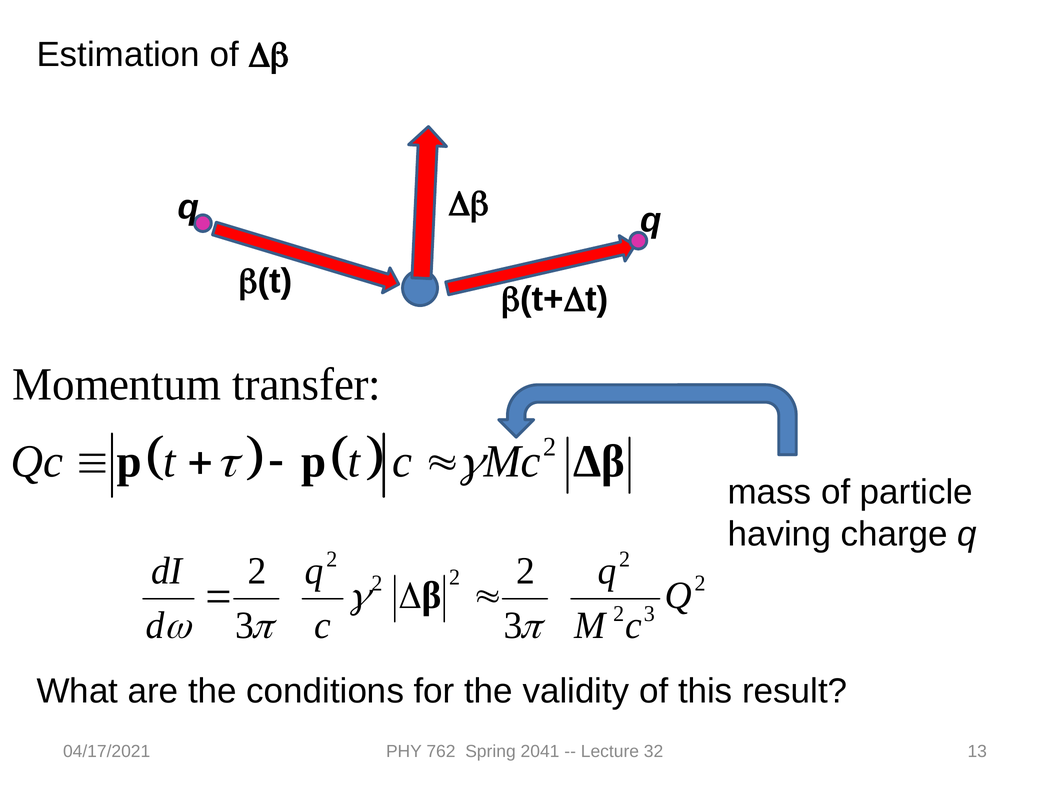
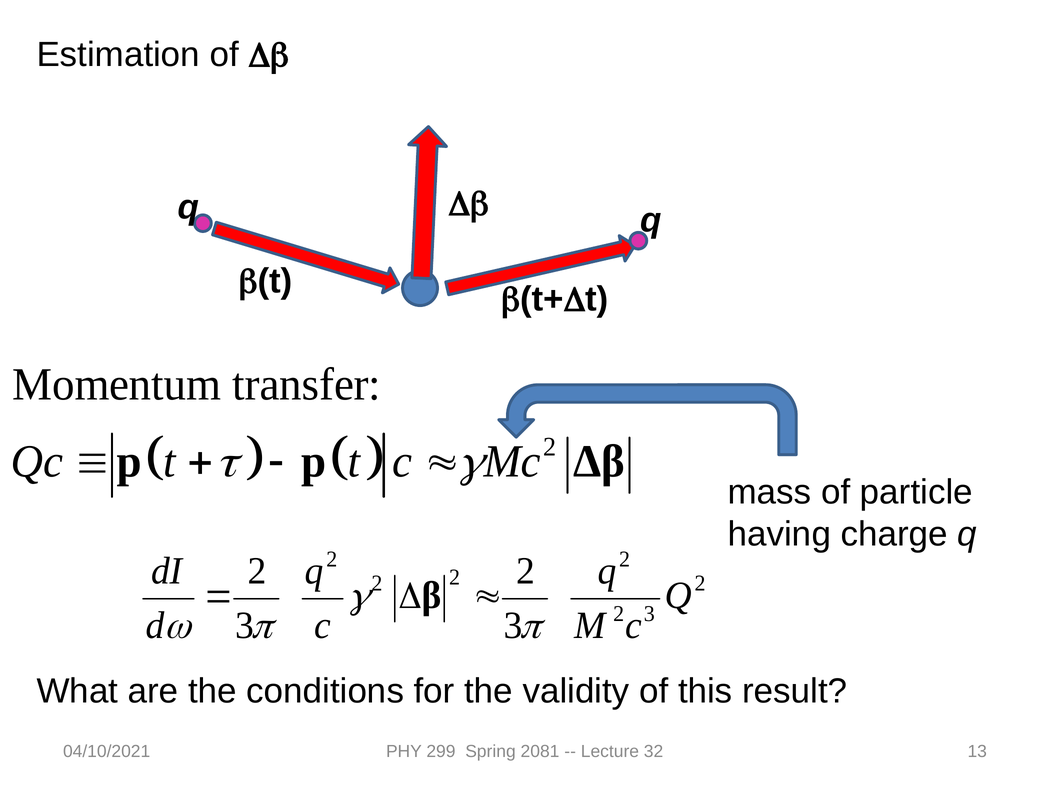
04/17/2021: 04/17/2021 -> 04/10/2021
762: 762 -> 299
2041: 2041 -> 2081
